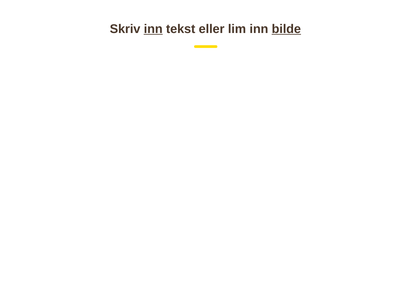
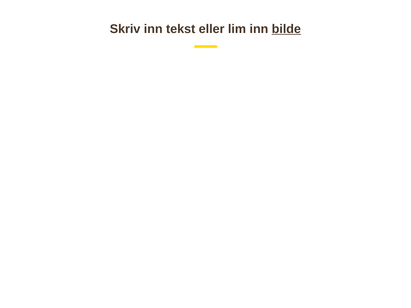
inn at (153, 29) underline: present -> none
